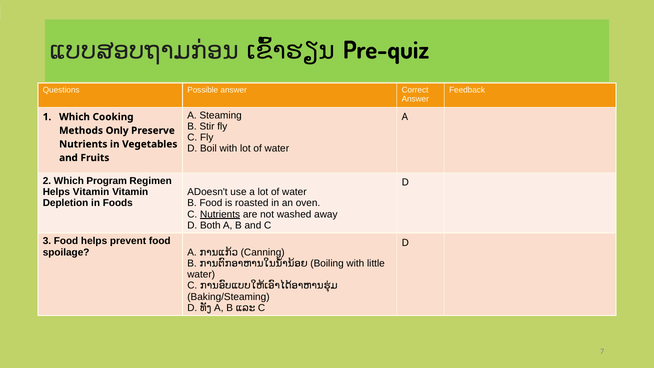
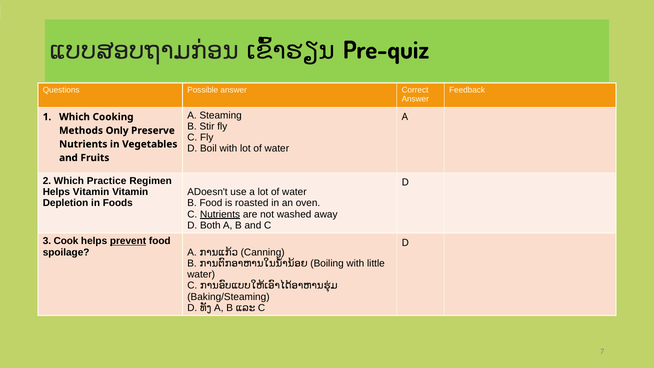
Program: Program -> Practice
3 Food: Food -> Cook
prevent underline: none -> present
